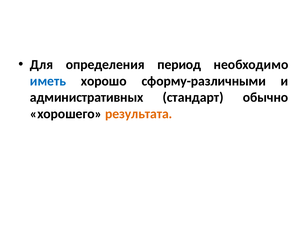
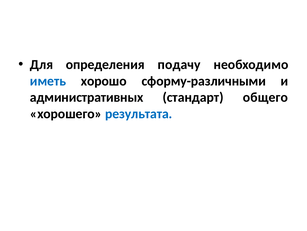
период: период -> подачу
обычно: обычно -> общего
результата colour: orange -> blue
